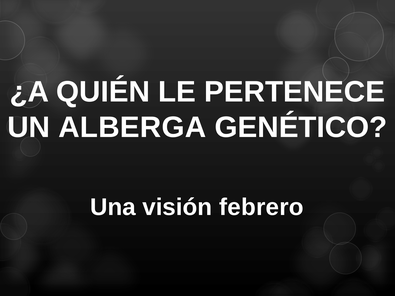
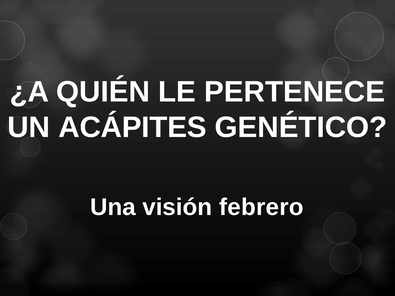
ALBERGA: ALBERGA -> ACÁPITES
